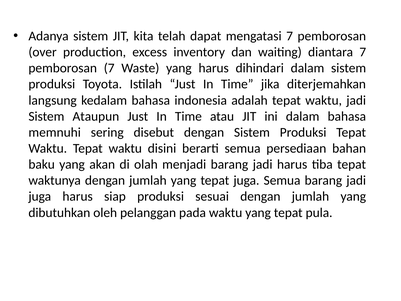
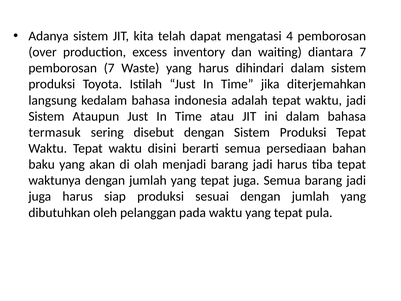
mengatasi 7: 7 -> 4
memnuhi: memnuhi -> termasuk
